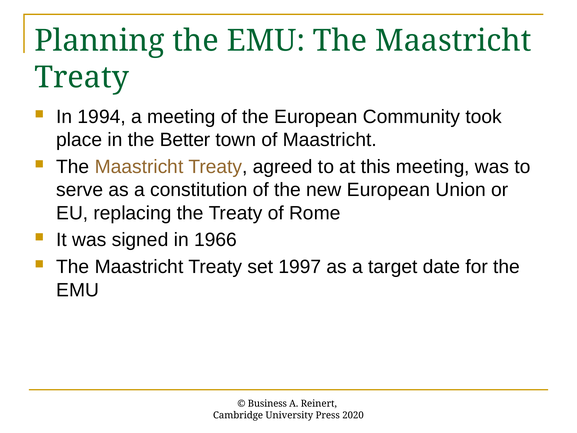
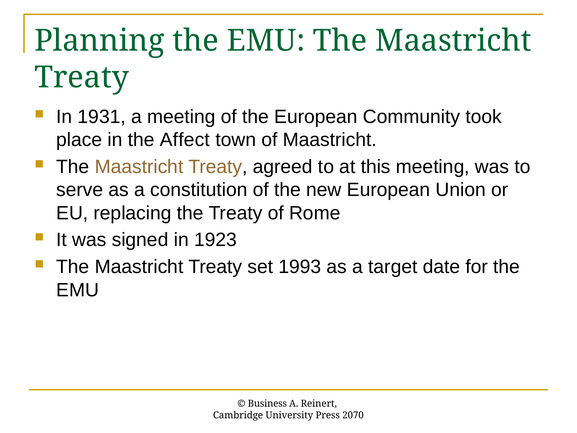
1994: 1994 -> 1931
Better: Better -> Affect
1966: 1966 -> 1923
1997: 1997 -> 1993
2020: 2020 -> 2070
